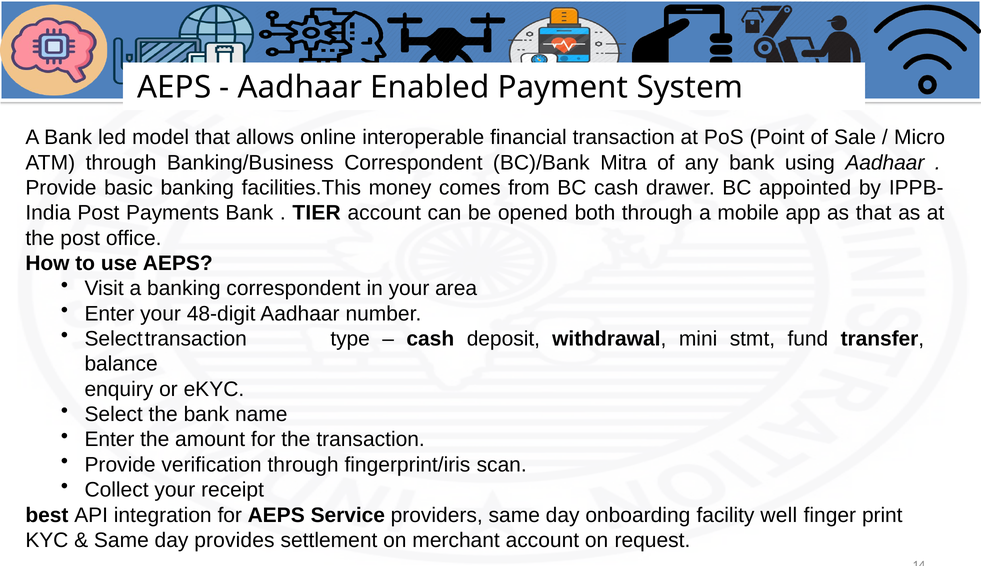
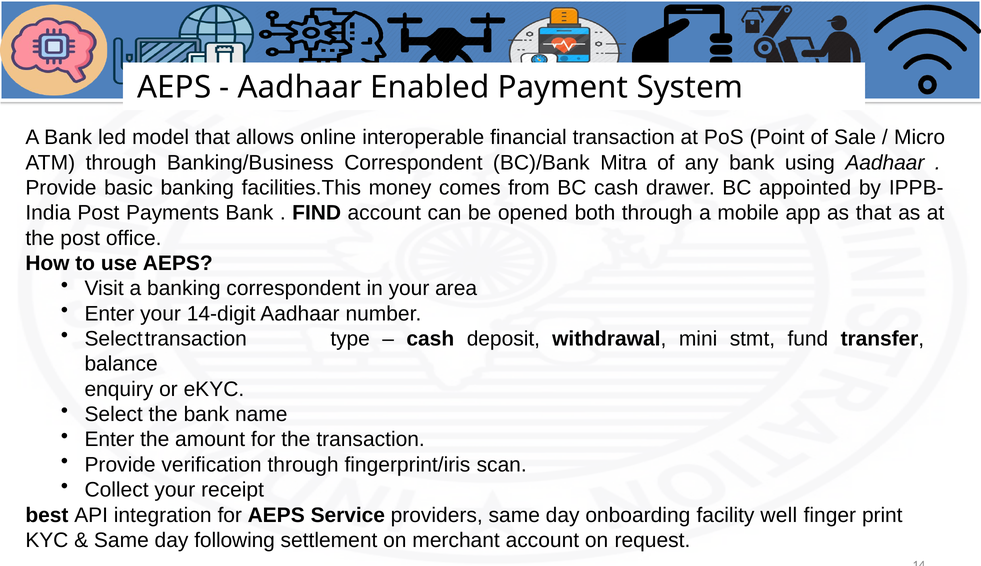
TIER: TIER -> FIND
48-digit: 48-digit -> 14-digit
provides: provides -> following
